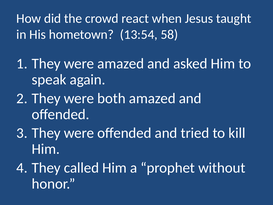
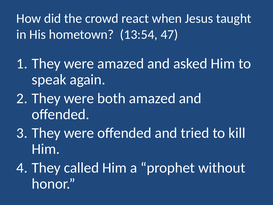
58: 58 -> 47
